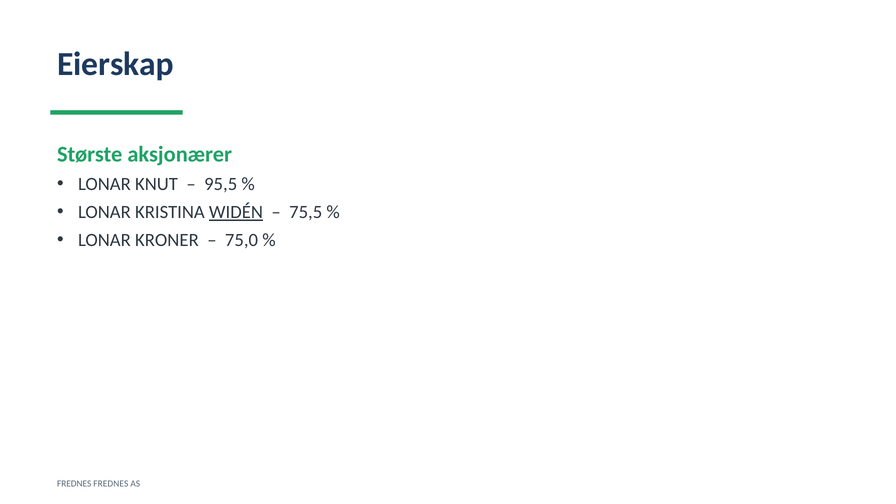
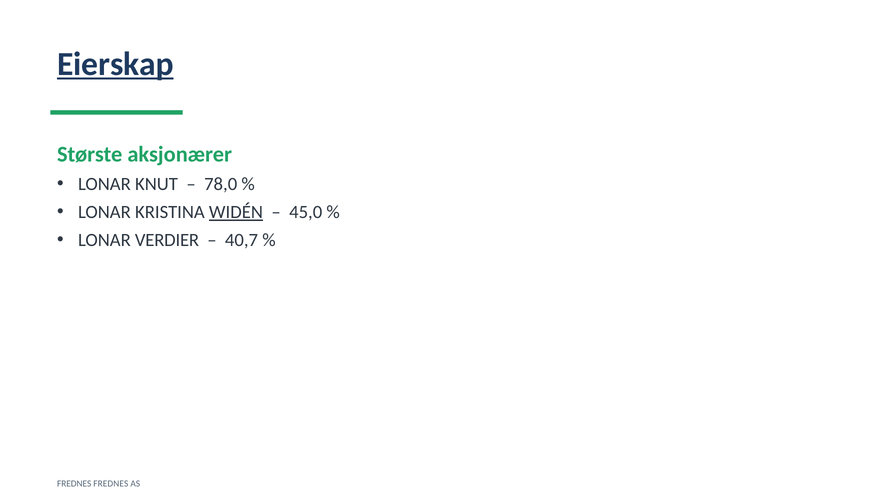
Eierskap underline: none -> present
95,5: 95,5 -> 78,0
75,5: 75,5 -> 45,0
KRONER: KRONER -> VERDIER
75,0: 75,0 -> 40,7
